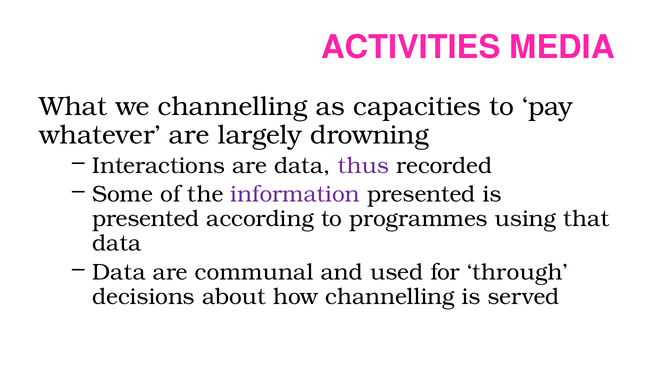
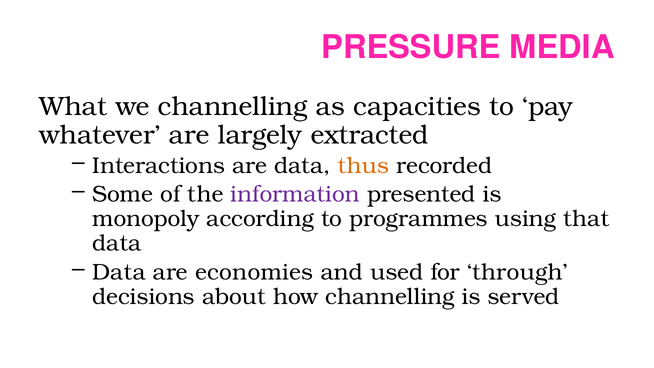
ACTIVITIES: ACTIVITIES -> PRESSURE
drowning: drowning -> extracted
thus colour: purple -> orange
presented at (146, 219): presented -> monopoly
communal: communal -> economies
